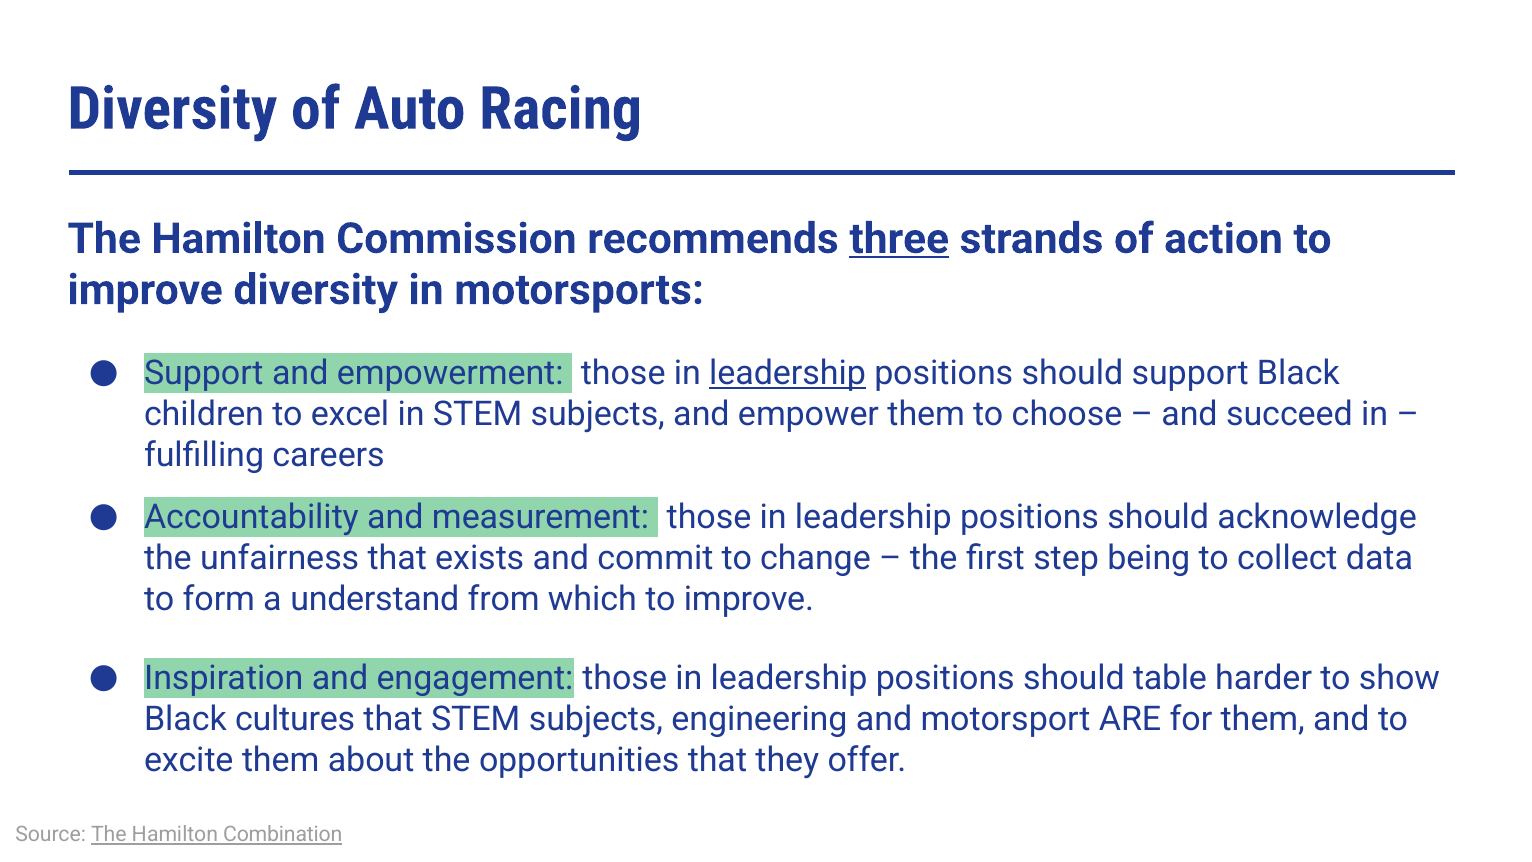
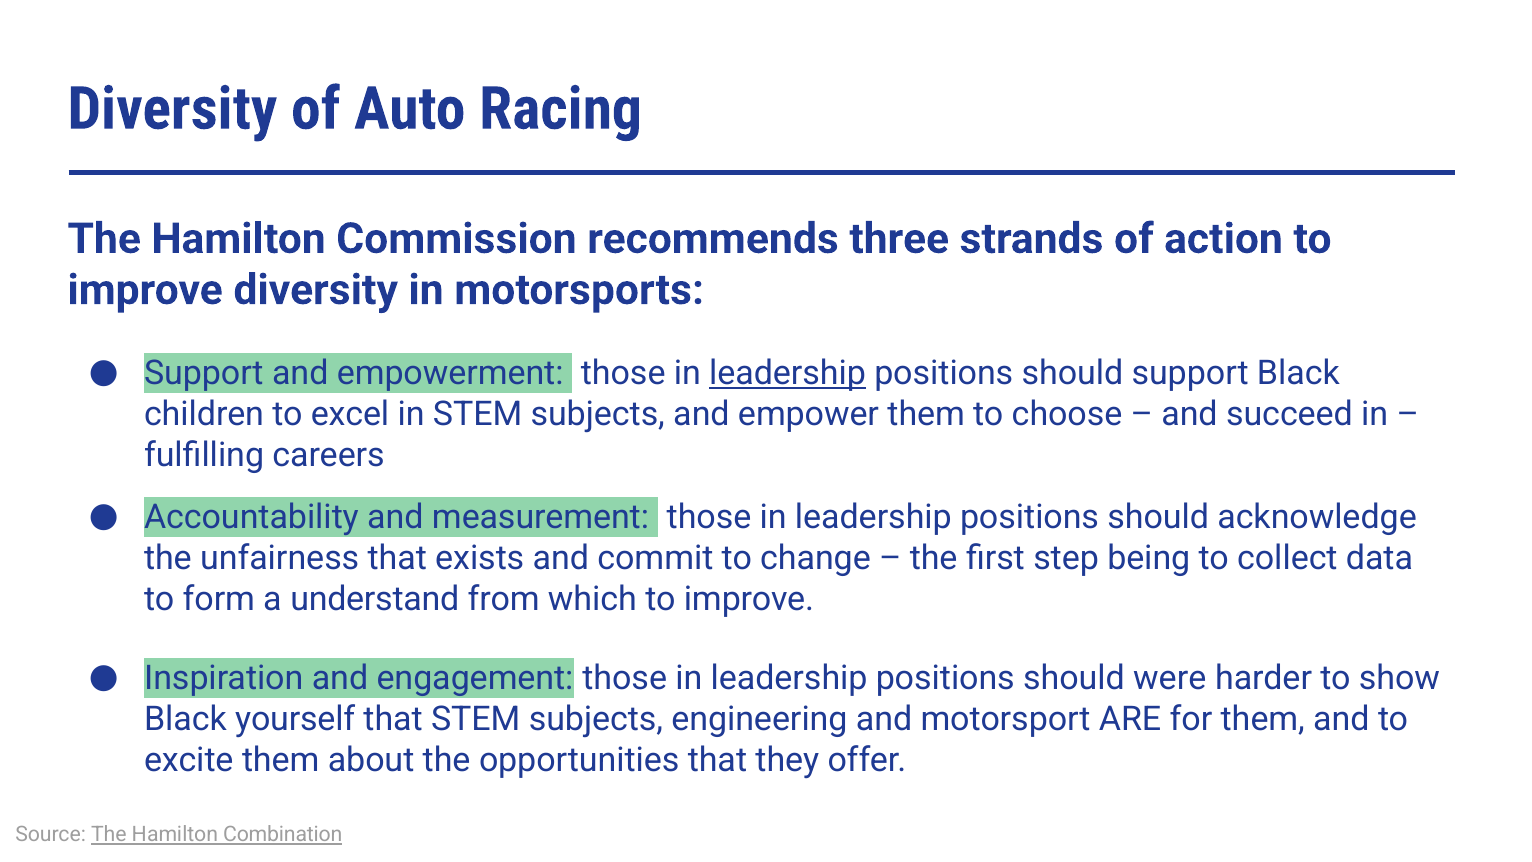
three underline: present -> none
table: table -> were
cultures: cultures -> yourself
